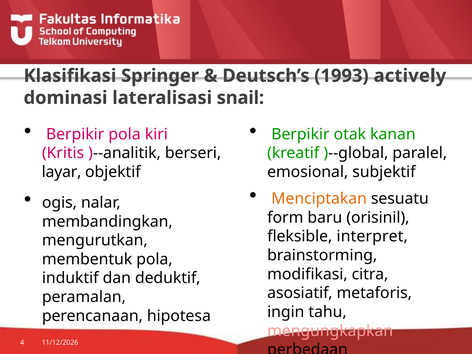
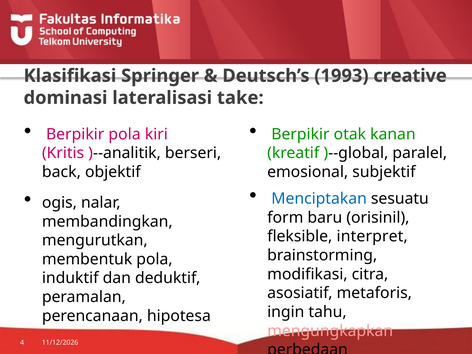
actively: actively -> creative
snail: snail -> take
layar: layar -> back
Menciptakan colour: orange -> blue
